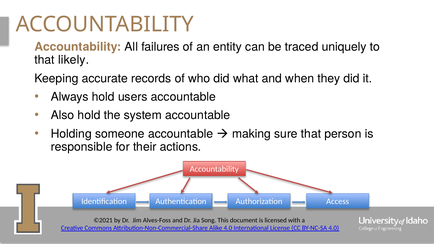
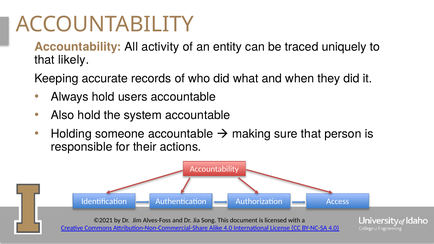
failures: failures -> activity
